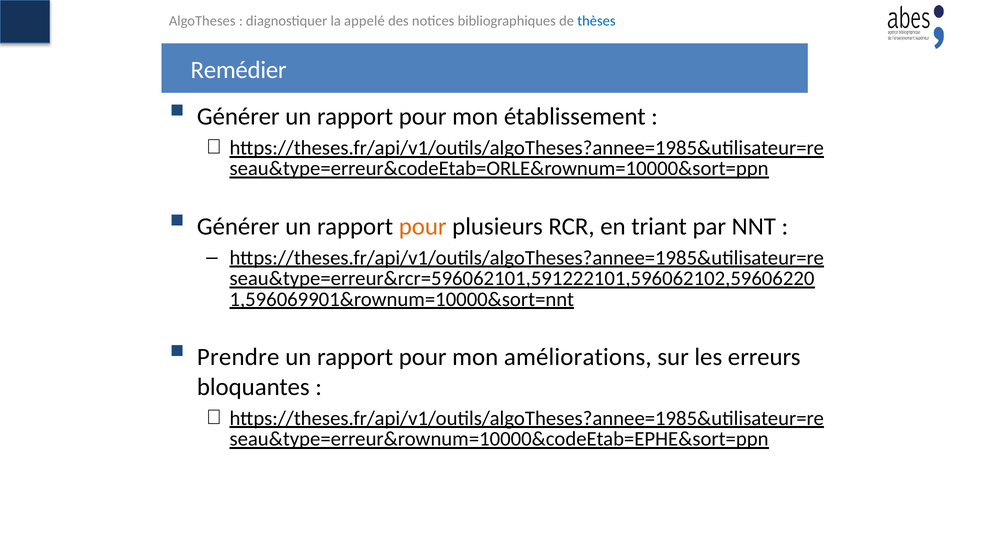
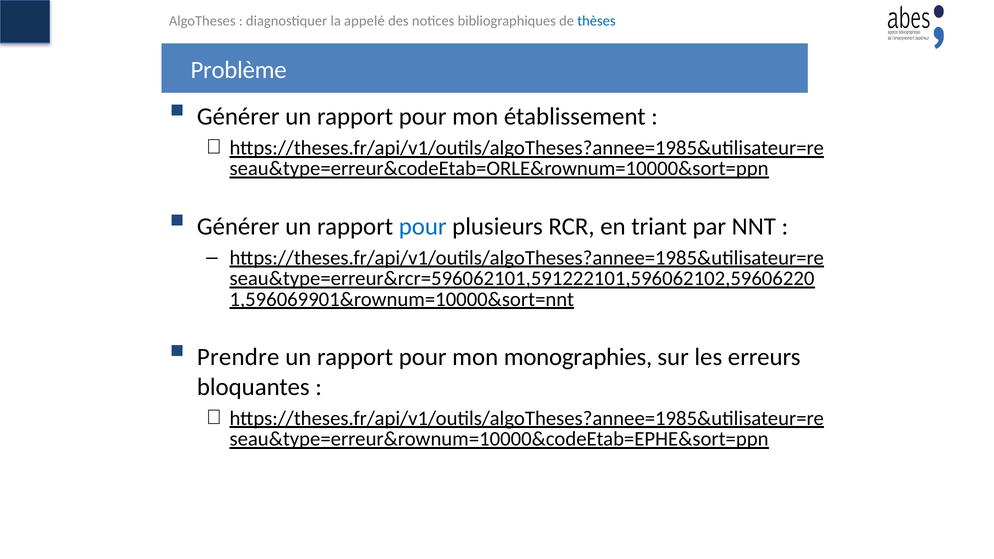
Remédier: Remédier -> Problème
pour at (423, 227) colour: orange -> blue
améliorations: améliorations -> monographies
